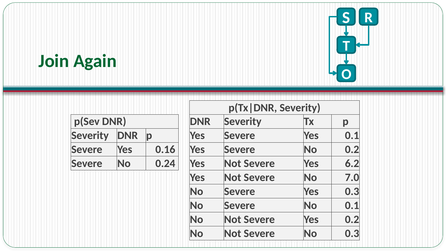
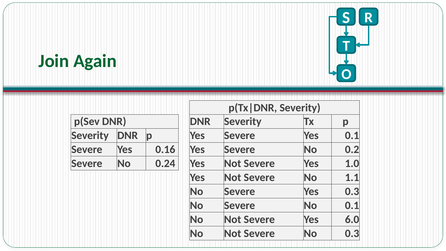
6.2: 6.2 -> 1.0
7.0: 7.0 -> 1.1
Yes 0.2: 0.2 -> 6.0
